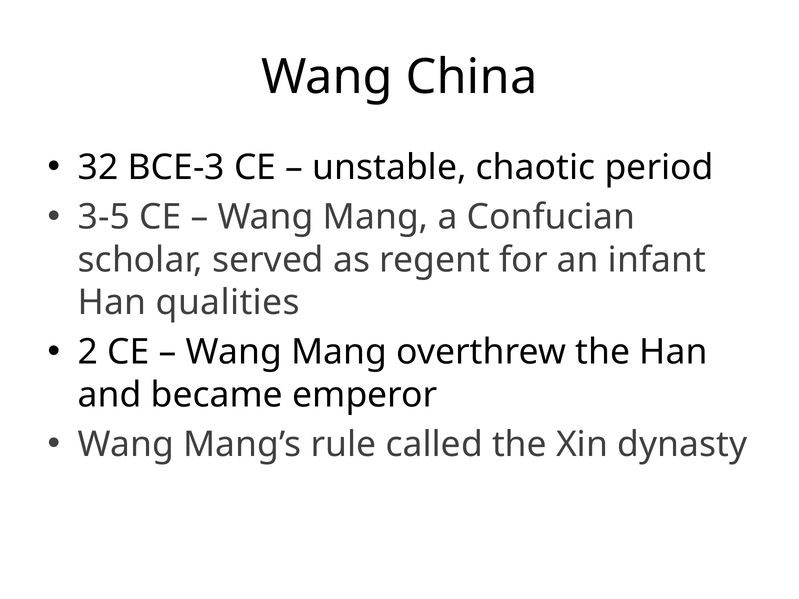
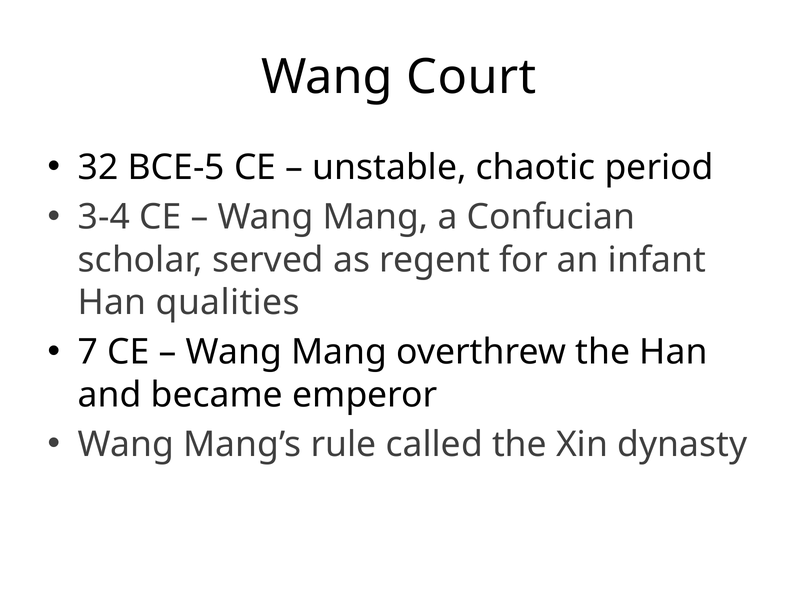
China: China -> Court
BCE-3: BCE-3 -> BCE-5
3-5: 3-5 -> 3-4
2: 2 -> 7
